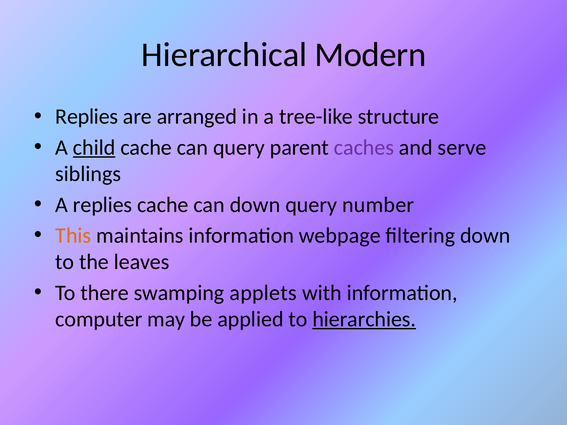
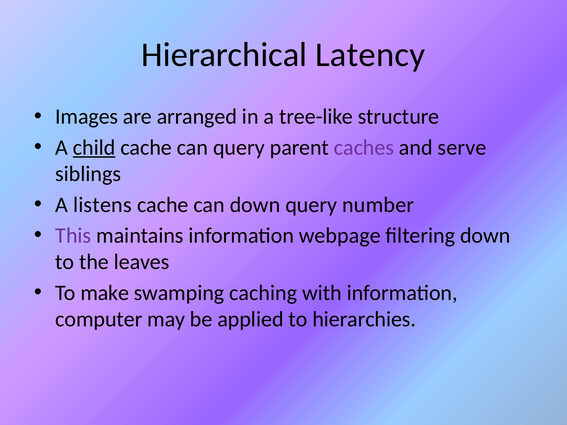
Modern: Modern -> Latency
Replies at (87, 117): Replies -> Images
A replies: replies -> listens
This colour: orange -> purple
there: there -> make
applets: applets -> caching
hierarchies underline: present -> none
